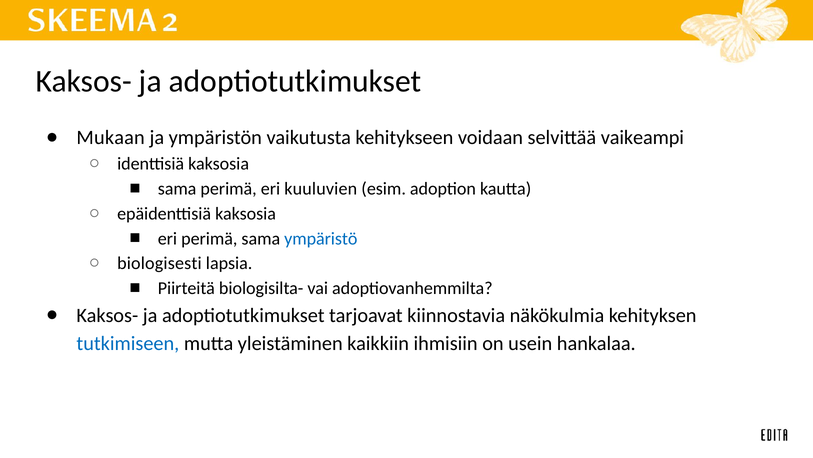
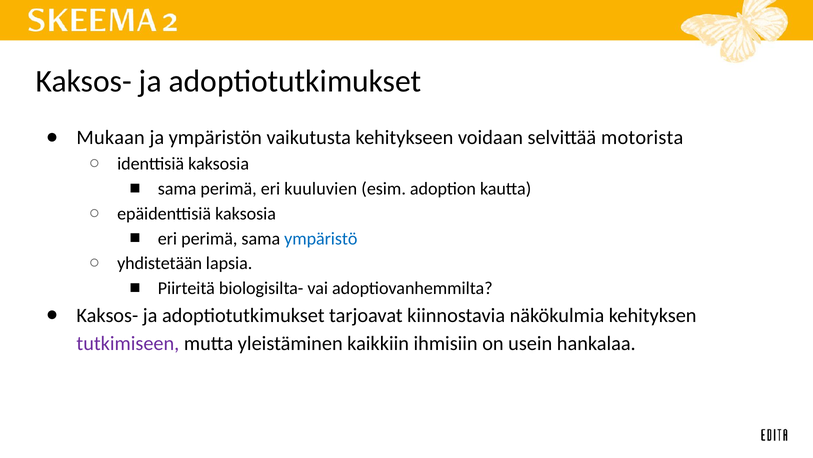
vaikeampi: vaikeampi -> motorista
biologisesti: biologisesti -> yhdistetään
tutkimiseen colour: blue -> purple
